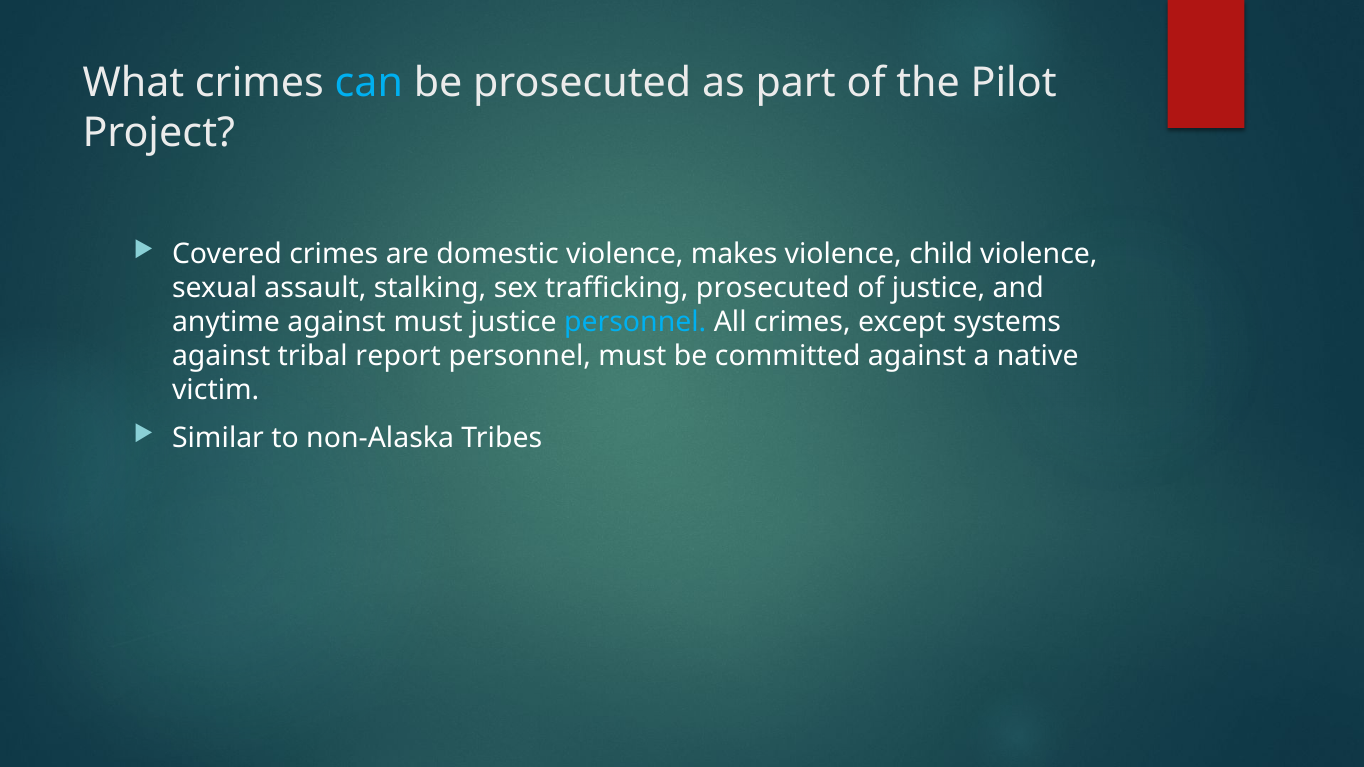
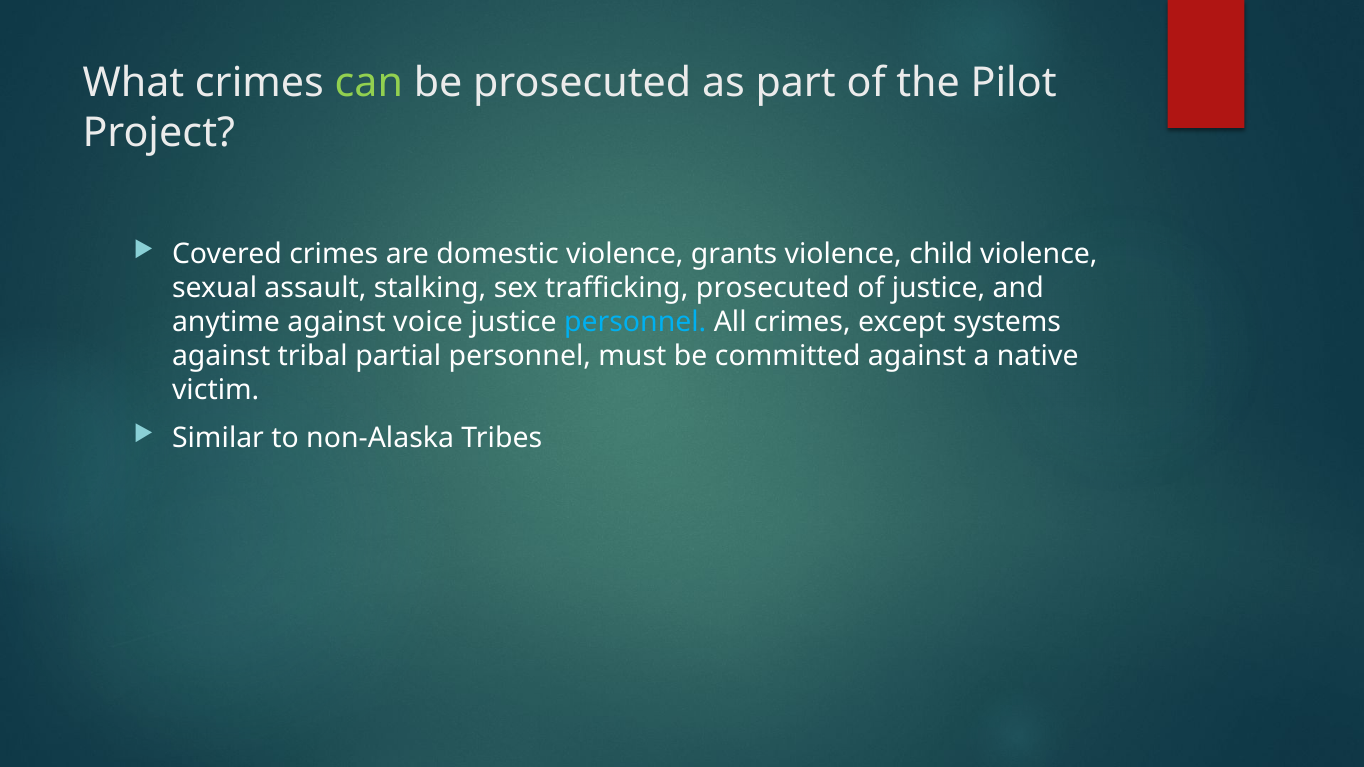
can colour: light blue -> light green
makes: makes -> grants
against must: must -> voice
report: report -> partial
